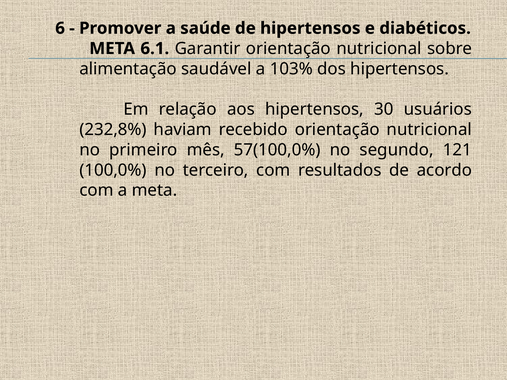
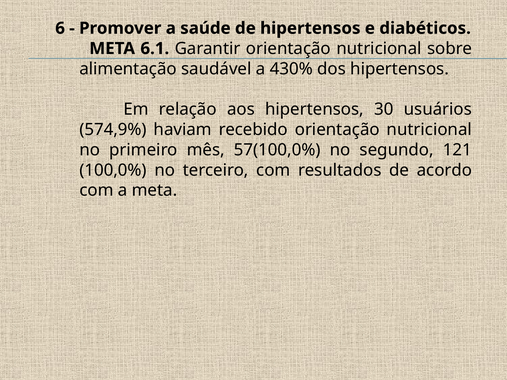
103%: 103% -> 430%
232,8%: 232,8% -> 574,9%
